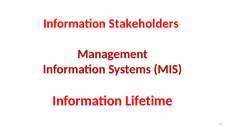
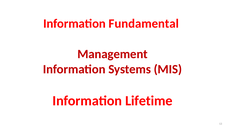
Stakeholders: Stakeholders -> Fundamental
